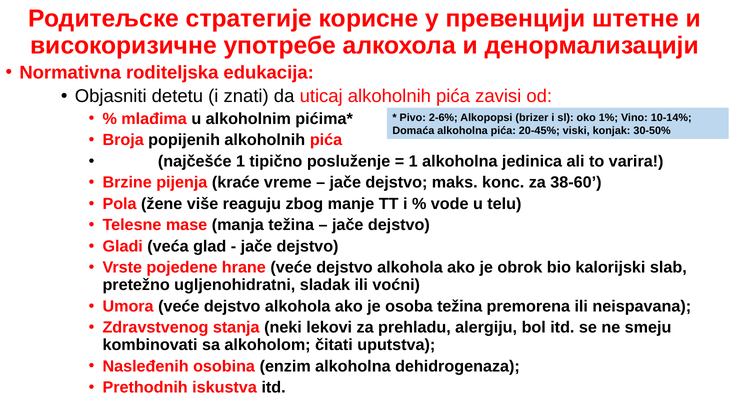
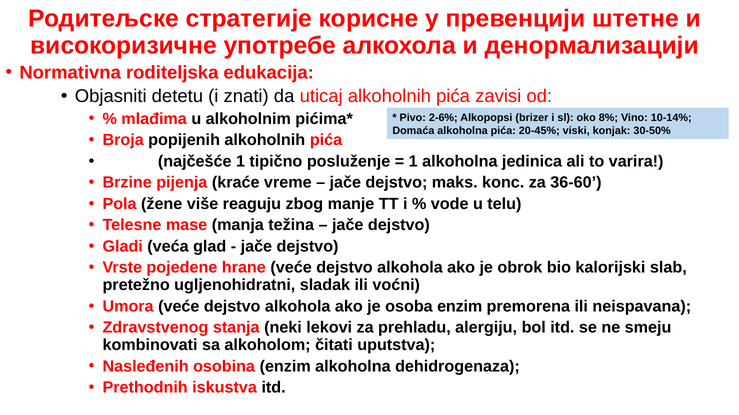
1%: 1% -> 8%
38-60: 38-60 -> 36-60
osoba težina: težina -> enzim
